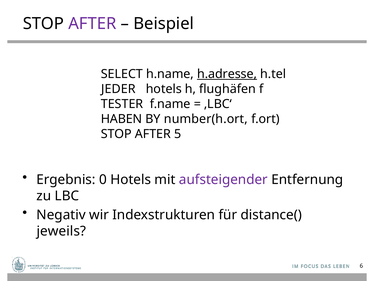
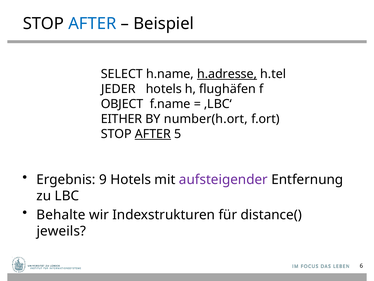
AFTER at (92, 24) colour: purple -> blue
TESTER: TESTER -> OBJECT
HABEN: HABEN -> EITHER
AFTER at (153, 134) underline: none -> present
0: 0 -> 9
Negativ: Negativ -> Behalte
